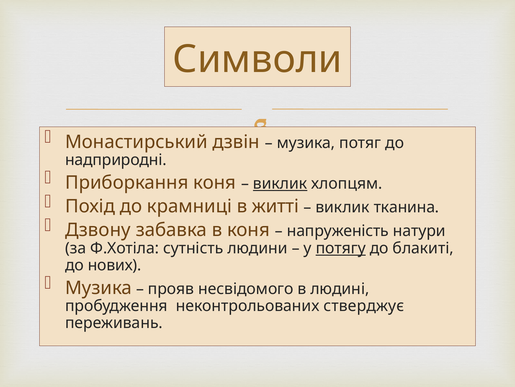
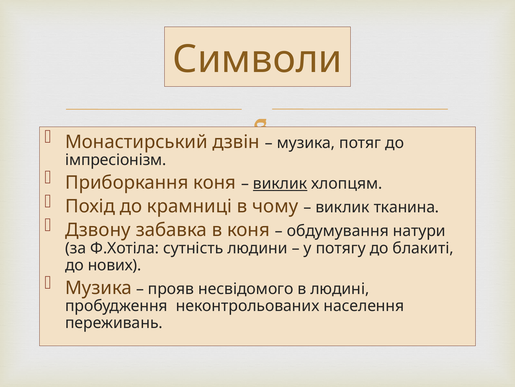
надприродні: надприродні -> імпресіонізм
житті: житті -> чому
напруженість: напруженість -> обдумування
потягу underline: present -> none
стверджує: стверджує -> населення
